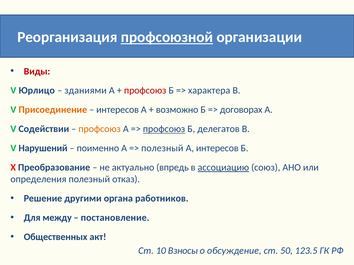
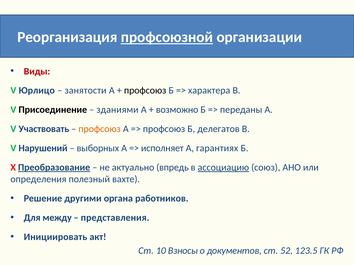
зданиями: зданиями -> занятости
профсоюз at (145, 91) colour: red -> black
Присоединение colour: orange -> black
интересов at (118, 110): интересов -> зданиями
договорах: договорах -> переданы
Содействии: Содействии -> Участвовать
профсоюз at (164, 129) underline: present -> none
поименно: поименно -> выборных
полезный at (162, 148): полезный -> исполняет
А интересов: интересов -> гарантиях
Преобразование underline: none -> present
отказ: отказ -> вахте
постановление: постановление -> представления
Общественных: Общественных -> Инициировать
обсуждение: обсуждение -> документов
50: 50 -> 52
